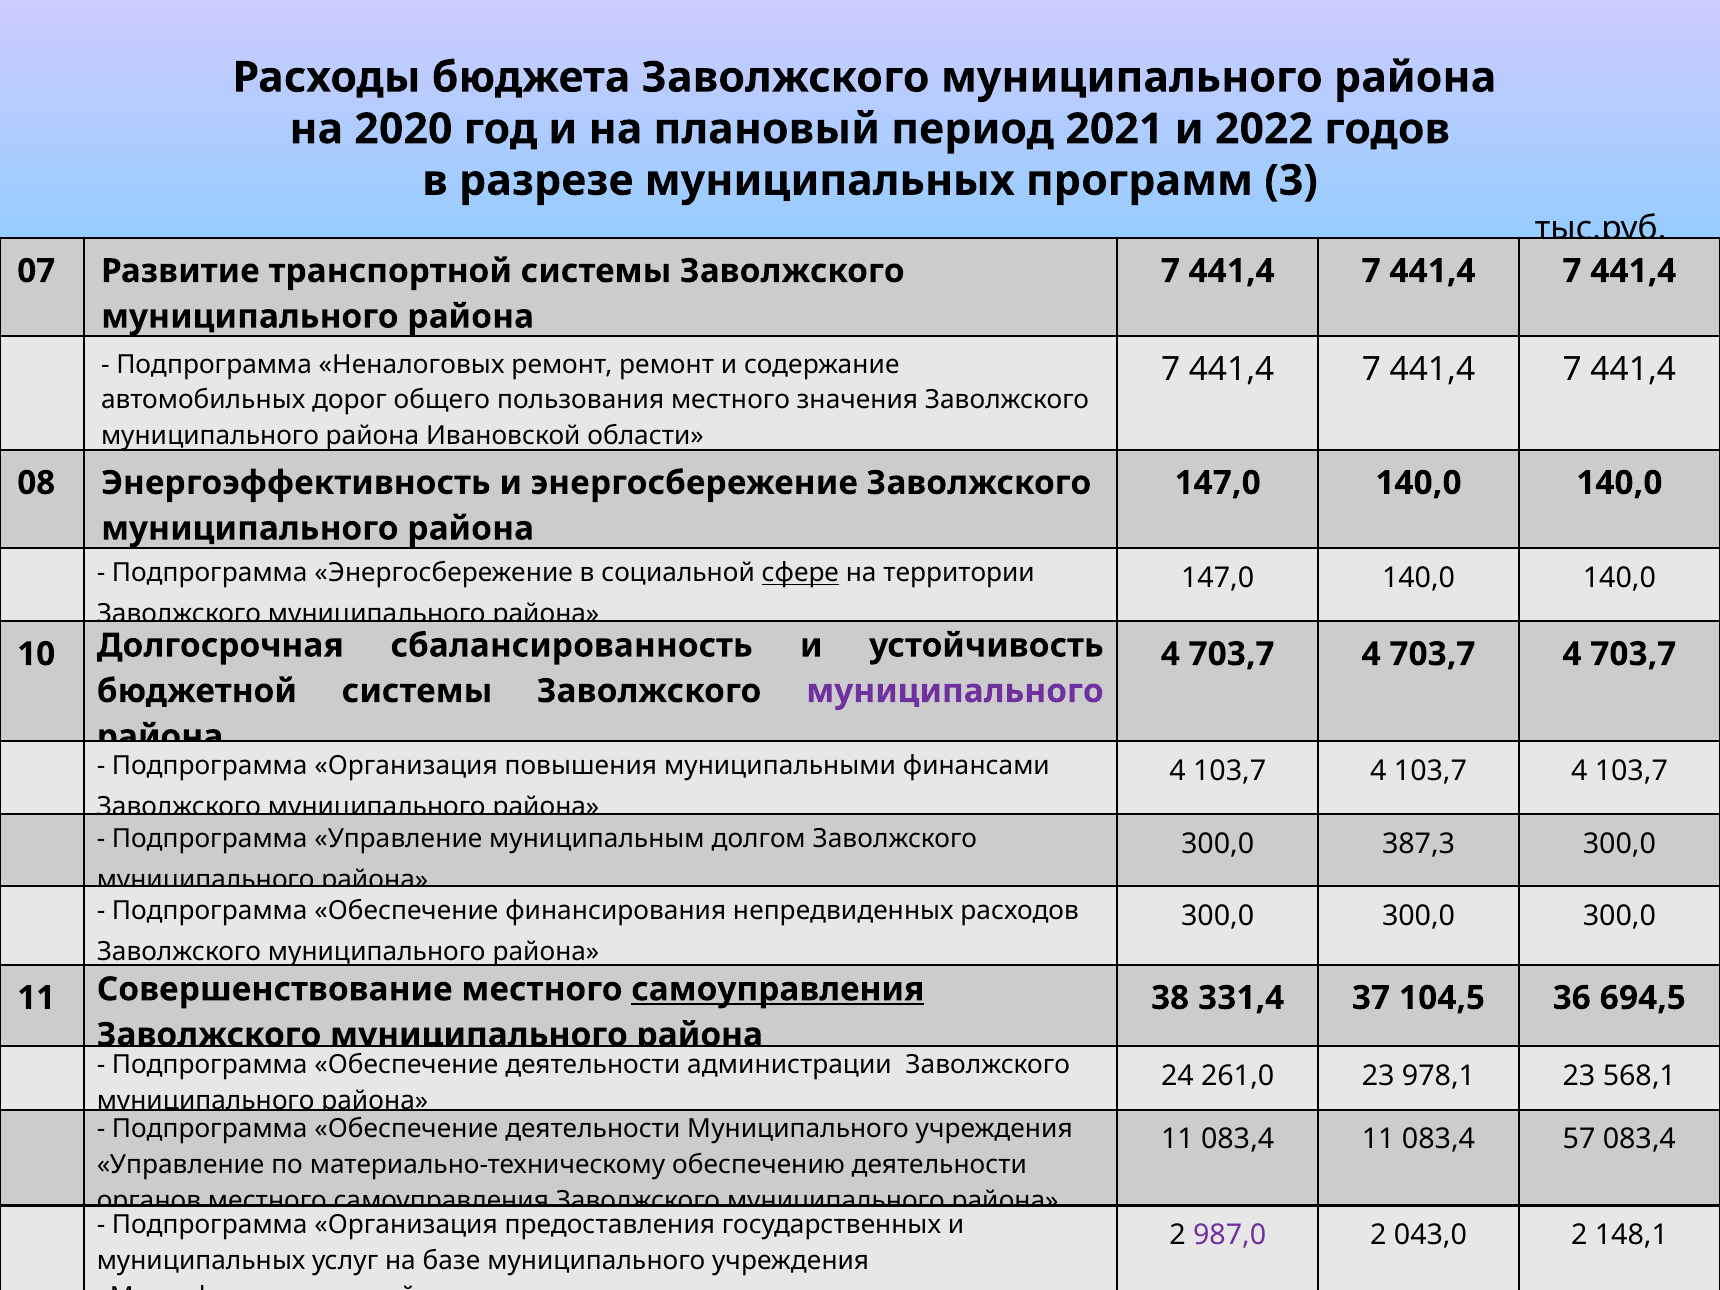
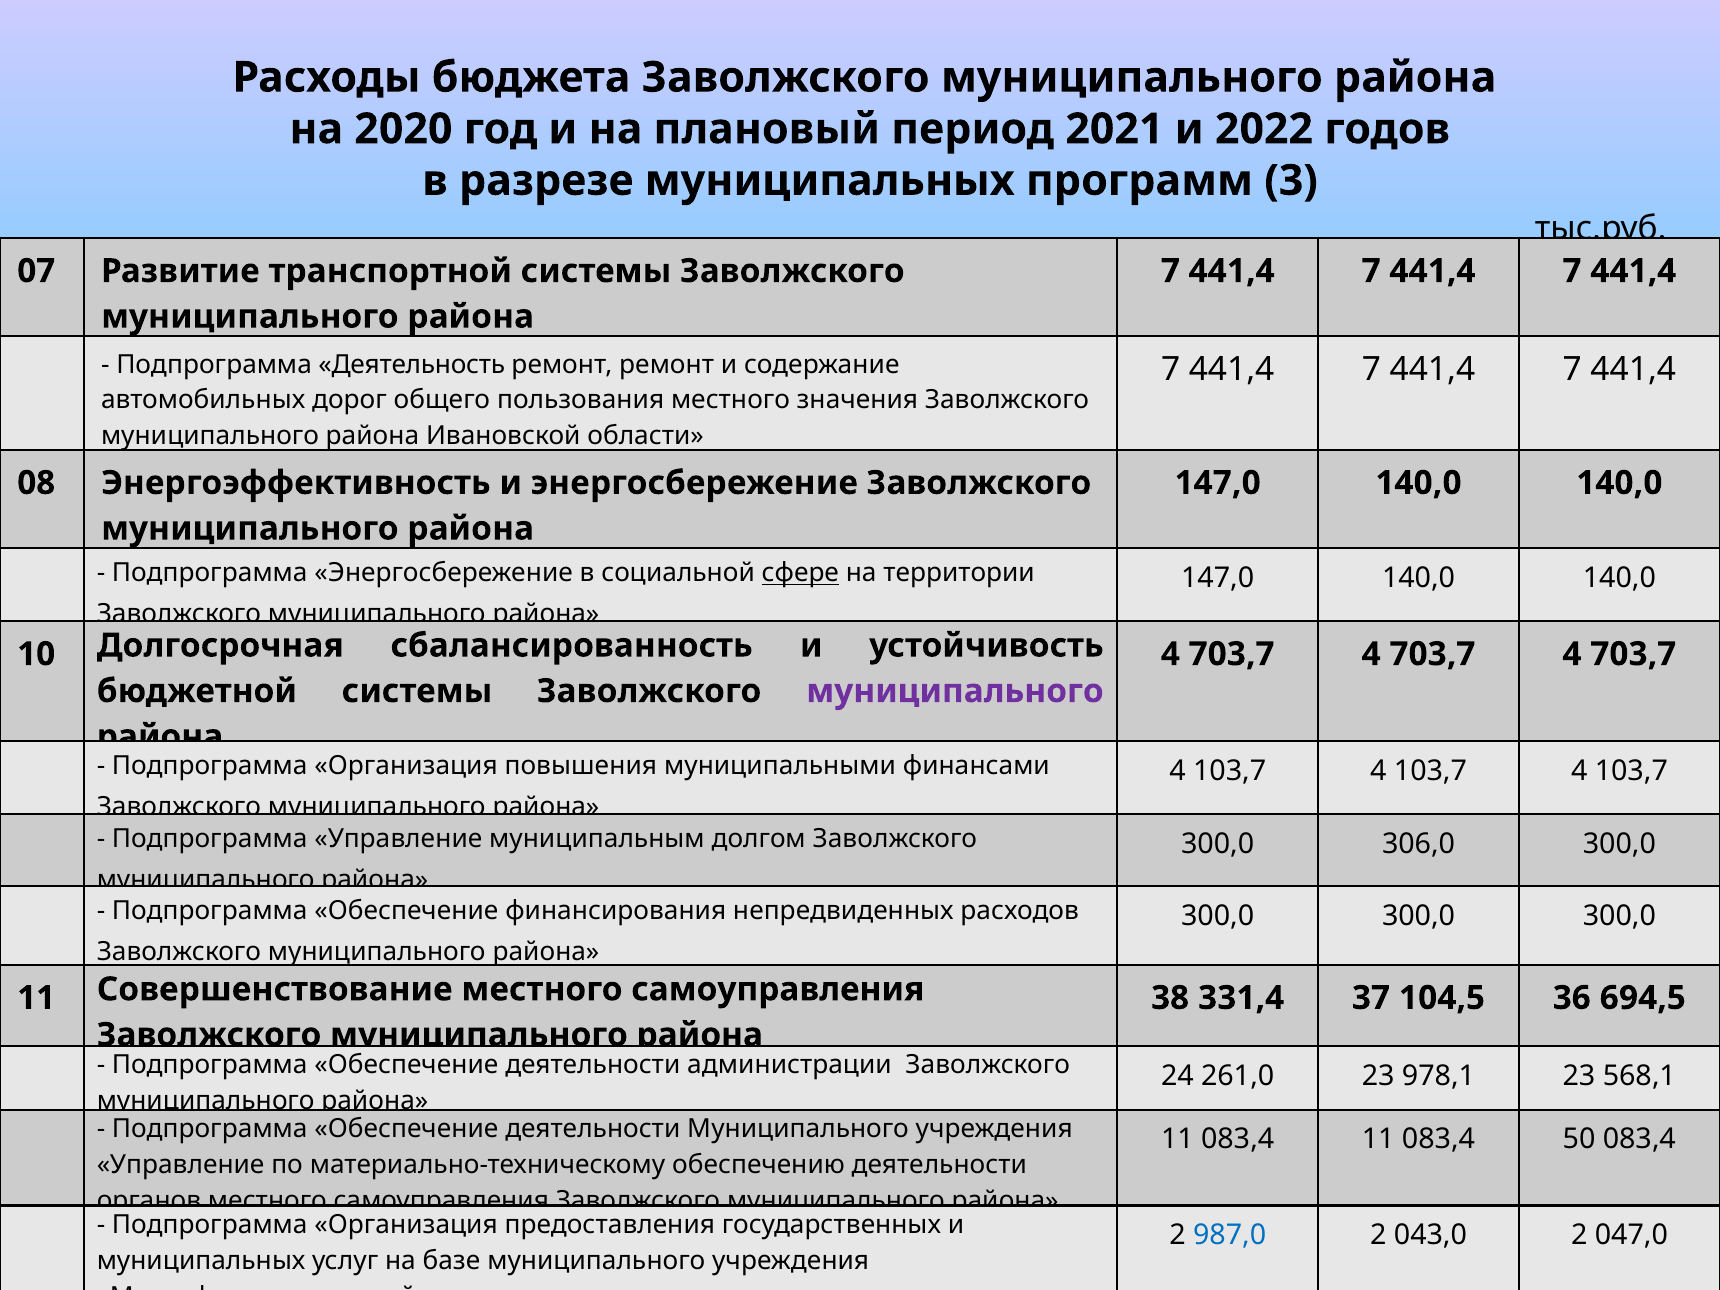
Неналоговых: Неналоговых -> Деятельность
387,3: 387,3 -> 306,0
самоуправления at (778, 989) underline: present -> none
57: 57 -> 50
987,0 colour: purple -> blue
148,1: 148,1 -> 047,0
